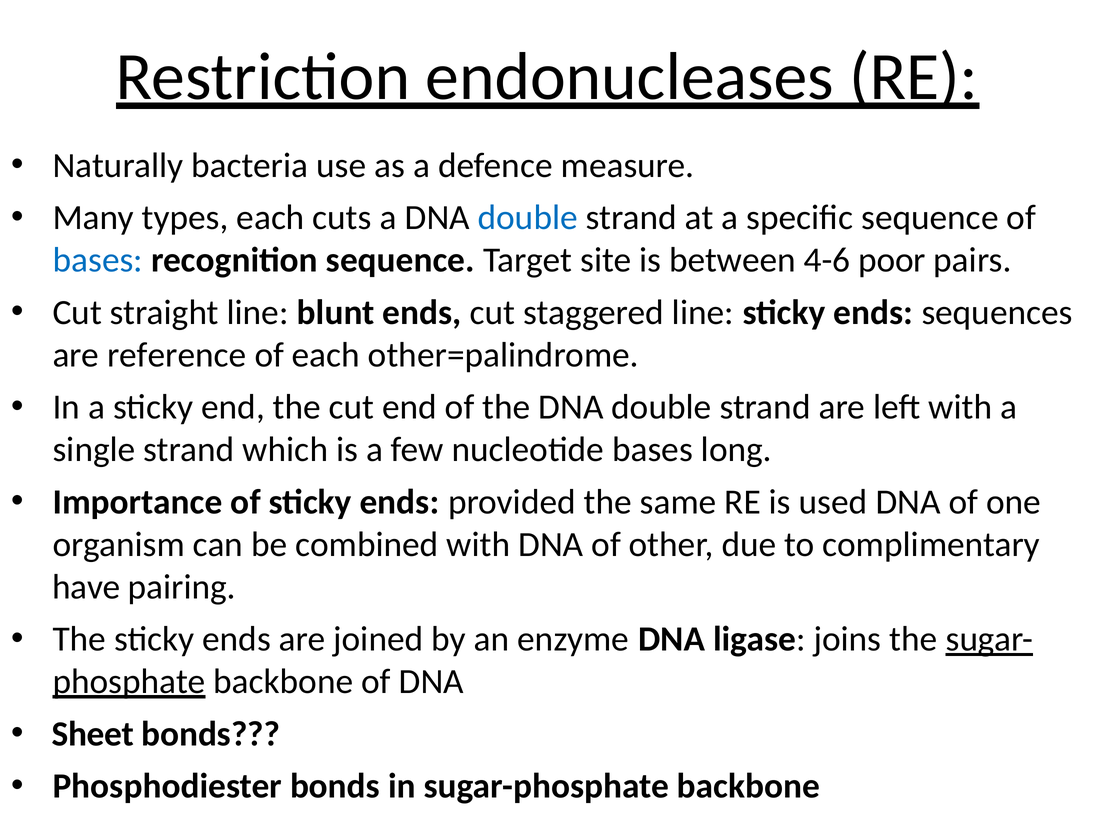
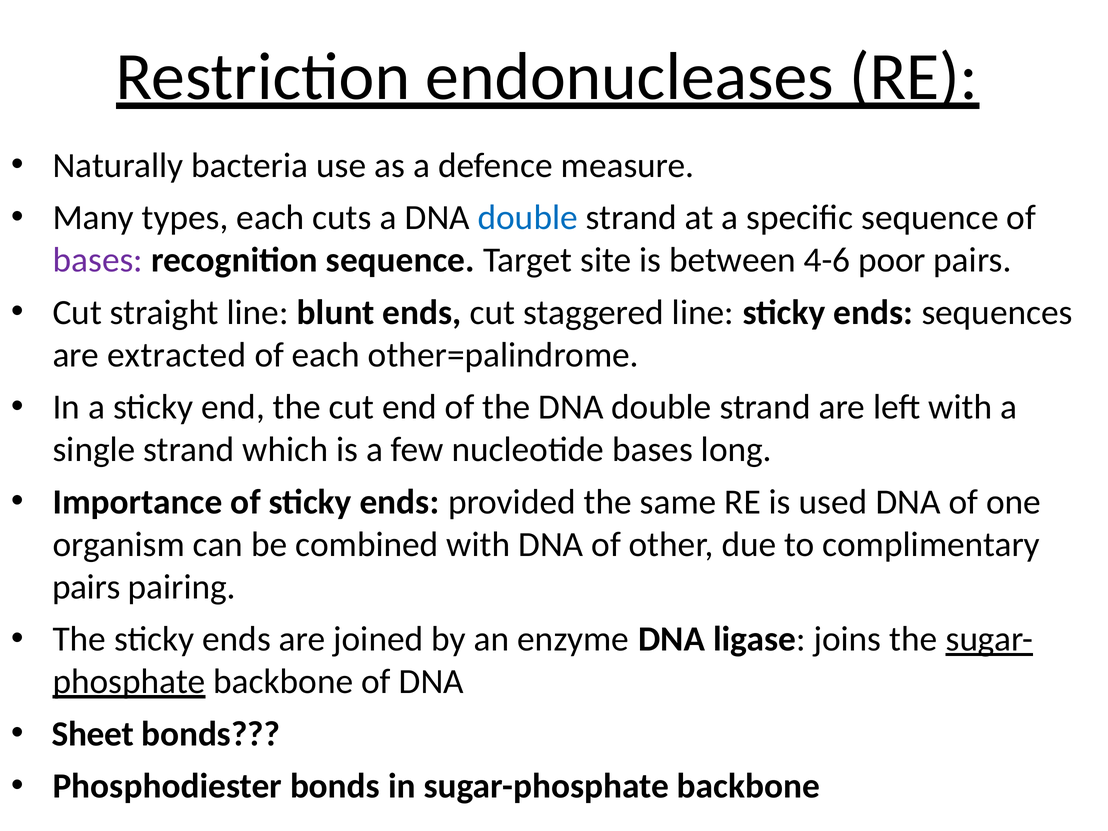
bases at (98, 260) colour: blue -> purple
reference: reference -> extracted
have at (86, 587): have -> pairs
